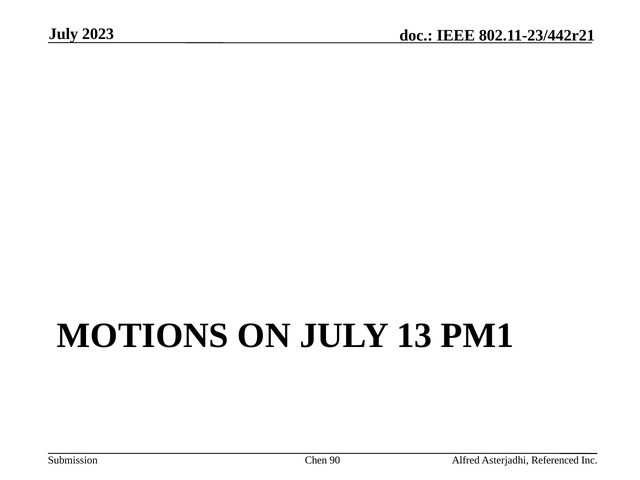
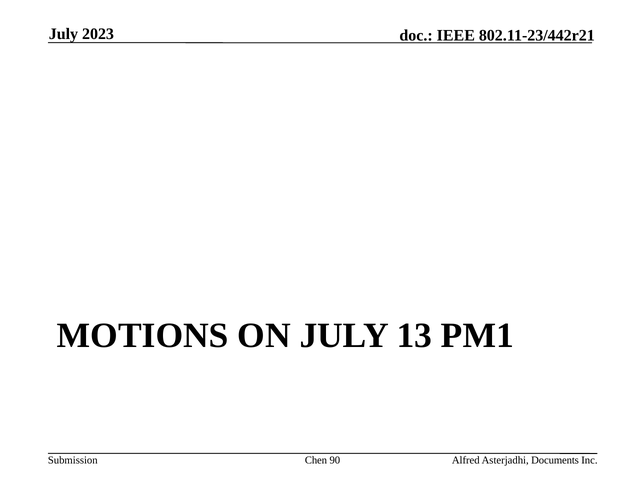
Referenced: Referenced -> Documents
